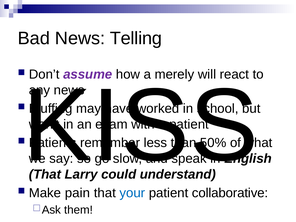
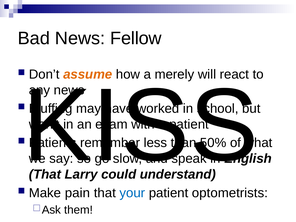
Telling: Telling -> Fellow
assume colour: purple -> orange
collaborative: collaborative -> optometrists
